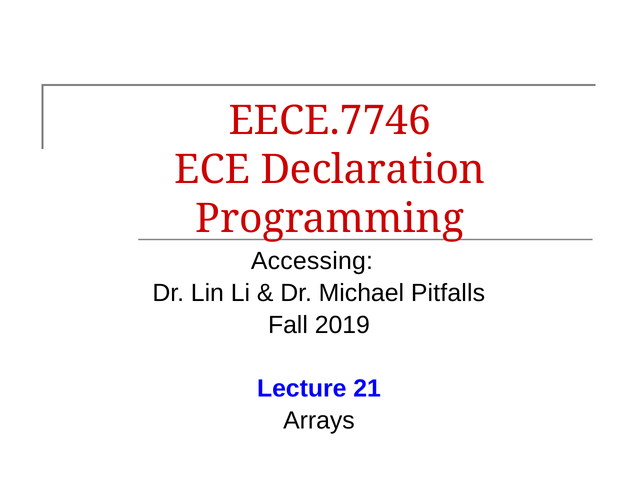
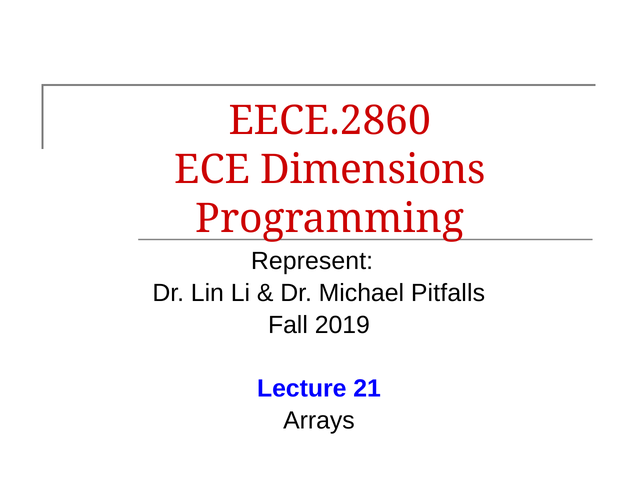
EECE.7746: EECE.7746 -> EECE.2860
Declaration: Declaration -> Dimensions
Accessing: Accessing -> Represent
